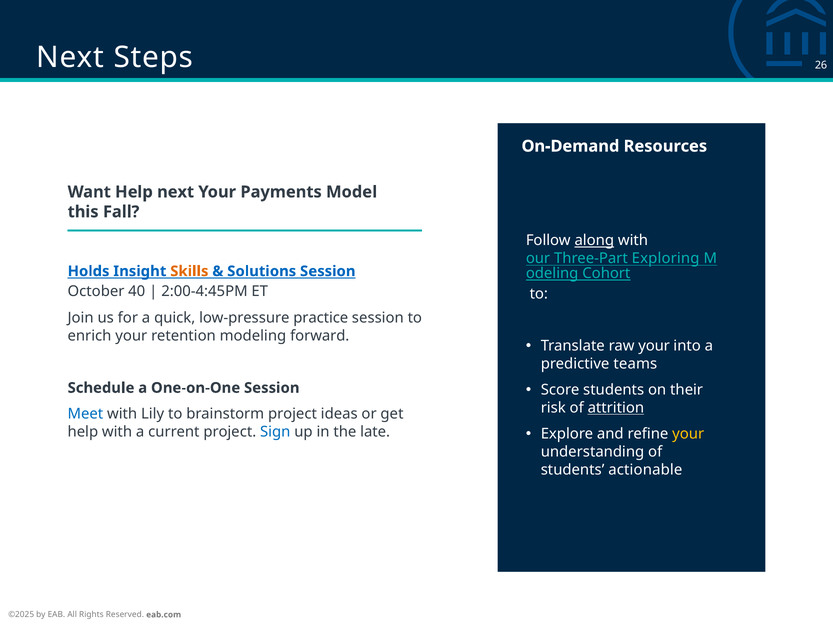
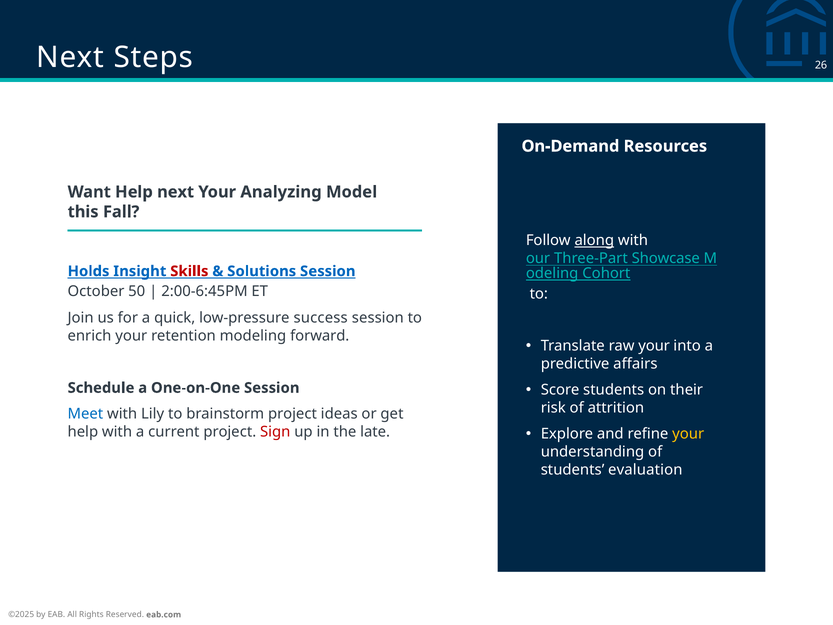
Payments: Payments -> Analyzing
Exploring: Exploring -> Showcase
Skills colour: orange -> red
40: 40 -> 50
2:00-4:45PM: 2:00-4:45PM -> 2:00-6:45PM
practice: practice -> success
teams: teams -> affairs
attrition underline: present -> none
Sign colour: blue -> red
actionable: actionable -> evaluation
